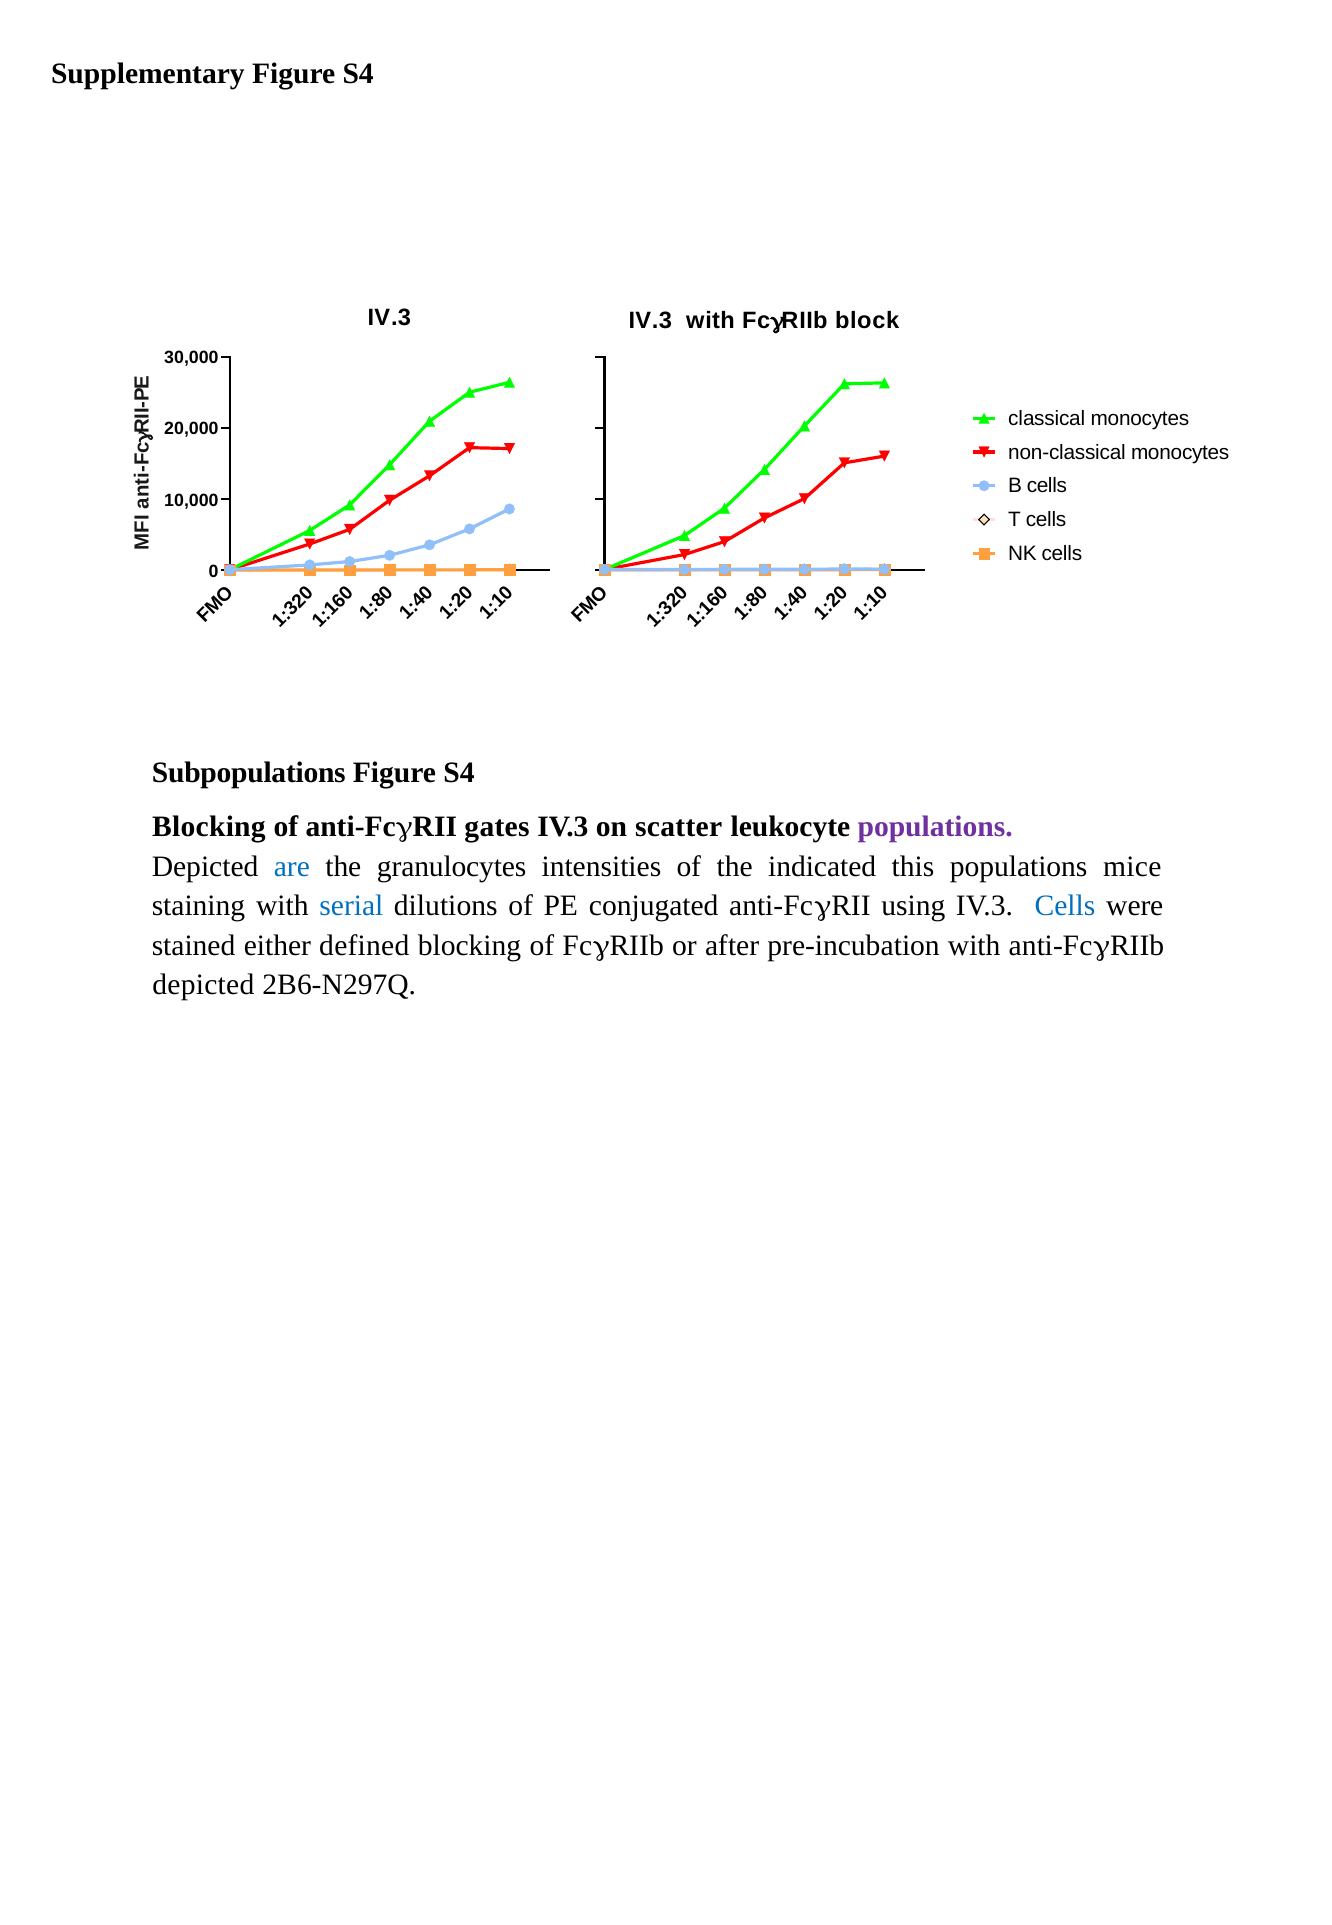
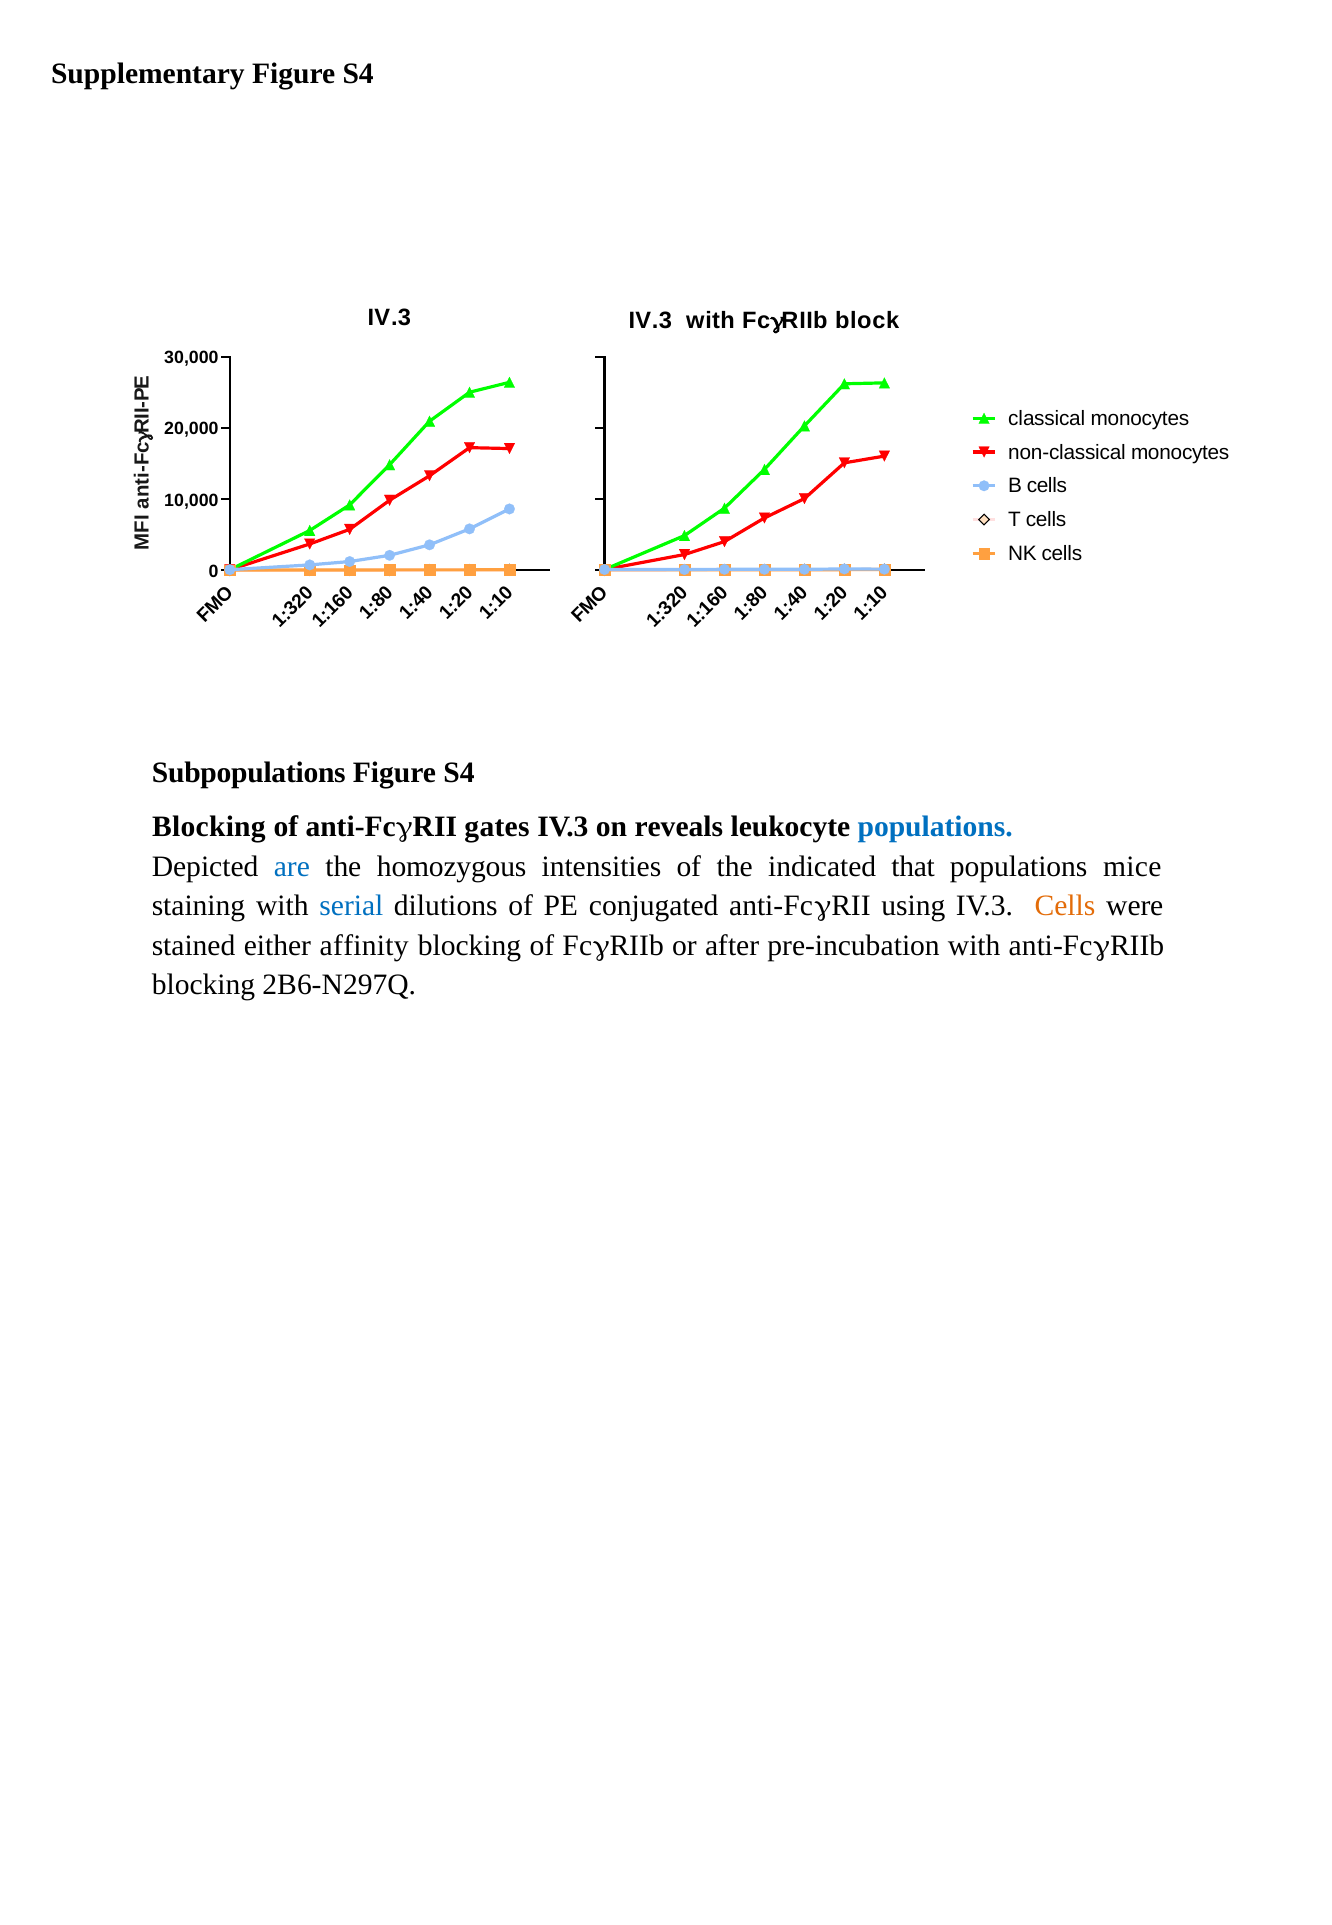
scatter: scatter -> reveals
populations at (935, 827) colour: purple -> blue
granulocytes: granulocytes -> homozygous
this: this -> that
Cells at (1065, 905) colour: blue -> orange
defined: defined -> affinity
depicted at (203, 984): depicted -> blocking
